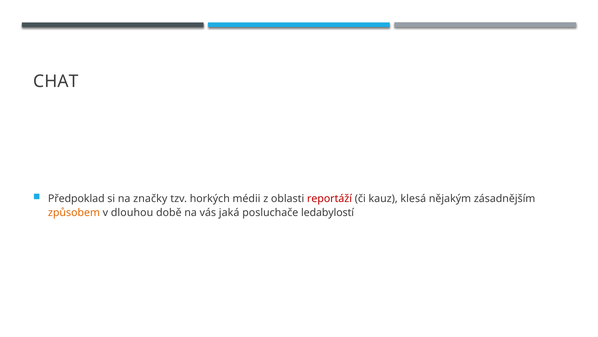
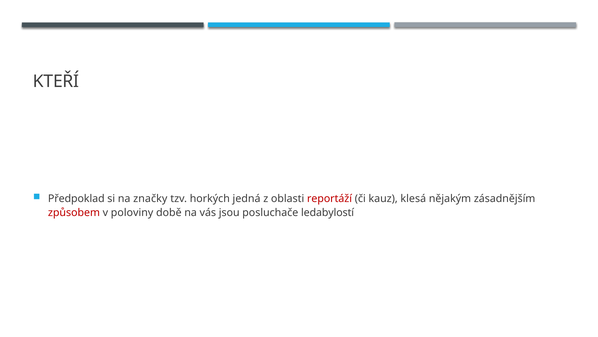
CHAT: CHAT -> KTEŘÍ
médii: médii -> jedná
způsobem colour: orange -> red
dlouhou: dlouhou -> poloviny
jaká: jaká -> jsou
